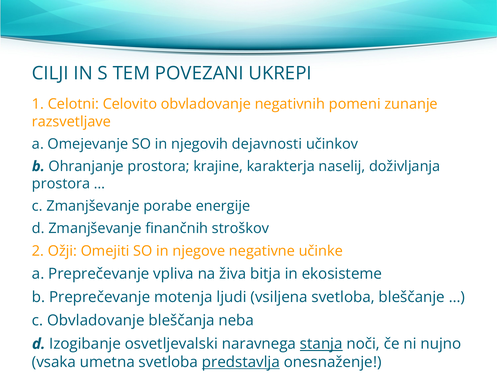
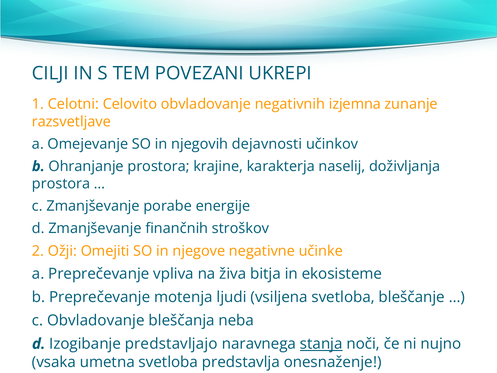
pomeni: pomeni -> izjemna
osvetljevalski: osvetljevalski -> predstavljajo
predstavlja underline: present -> none
